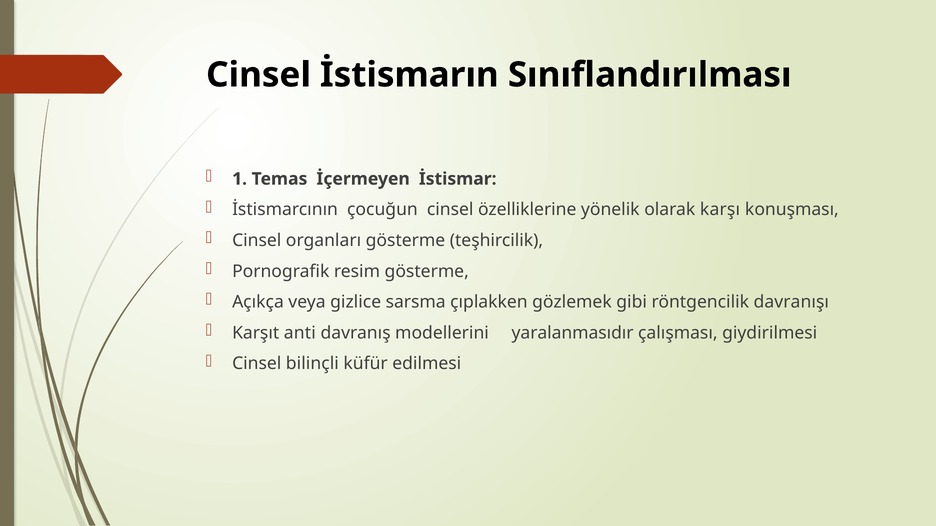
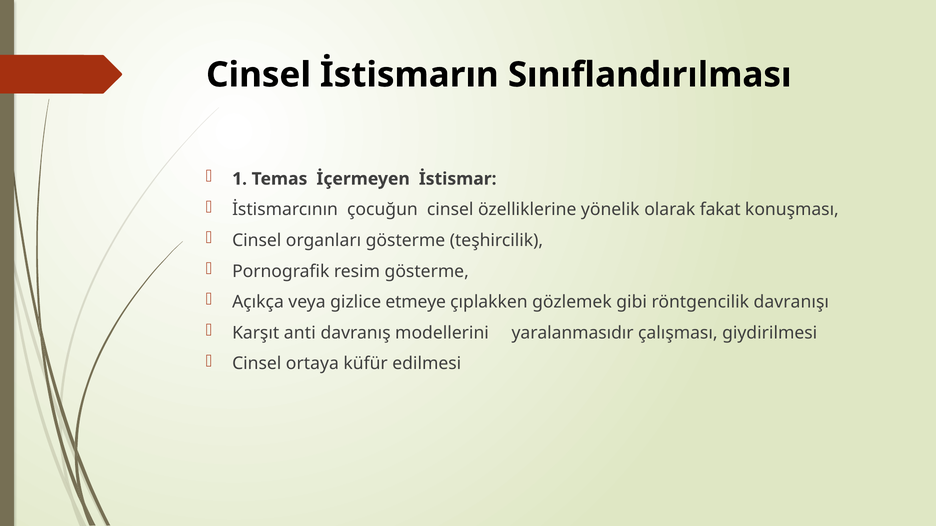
karşı: karşı -> fakat
sarsma: sarsma -> etmeye
bilinçli: bilinçli -> ortaya
